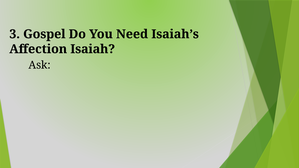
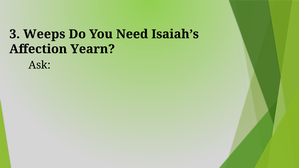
Gospel: Gospel -> Weeps
Isaiah: Isaiah -> Yearn
